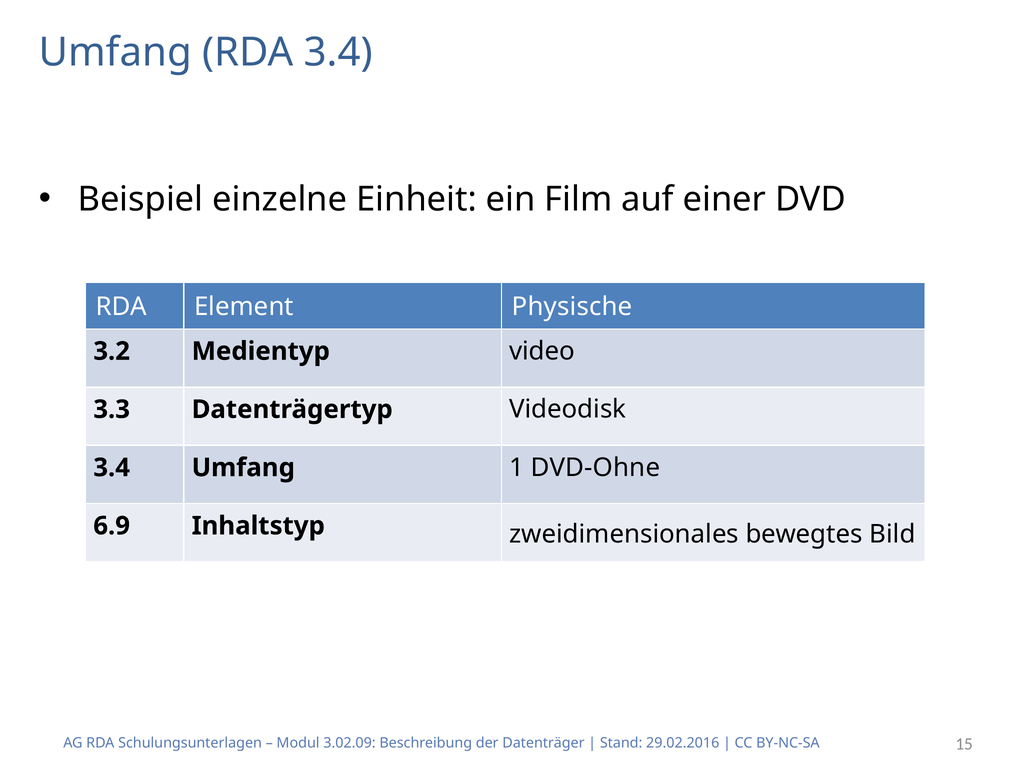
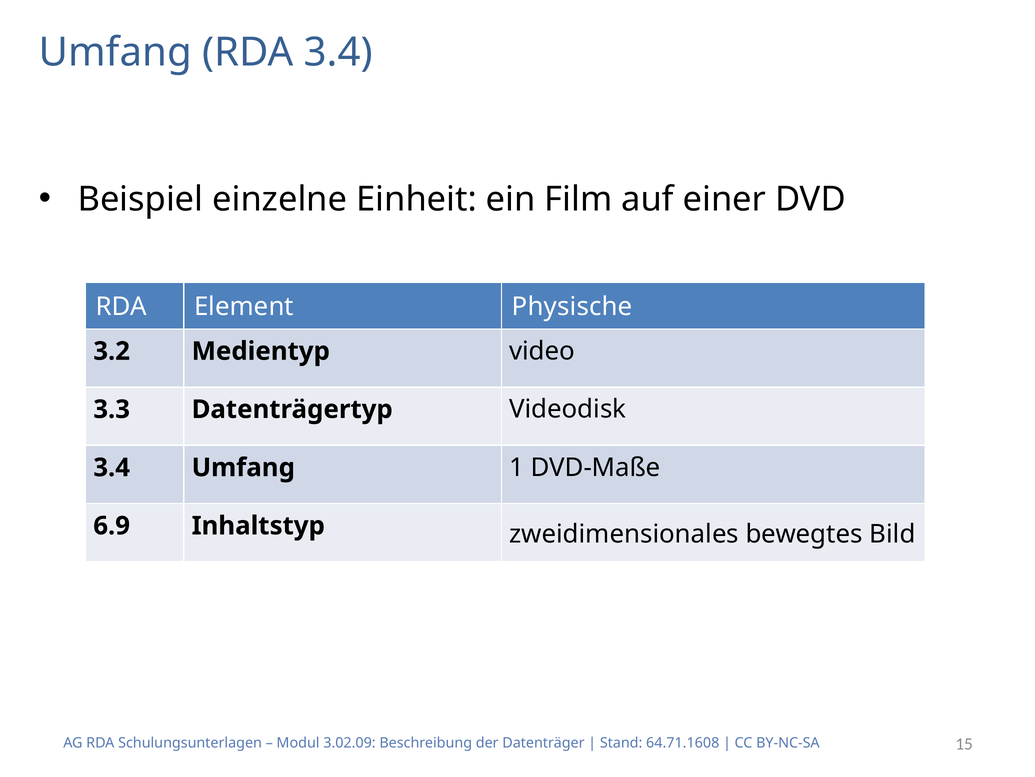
DVD-Ohne: DVD-Ohne -> DVD-Maße
29.02.2016: 29.02.2016 -> 64.71.1608
